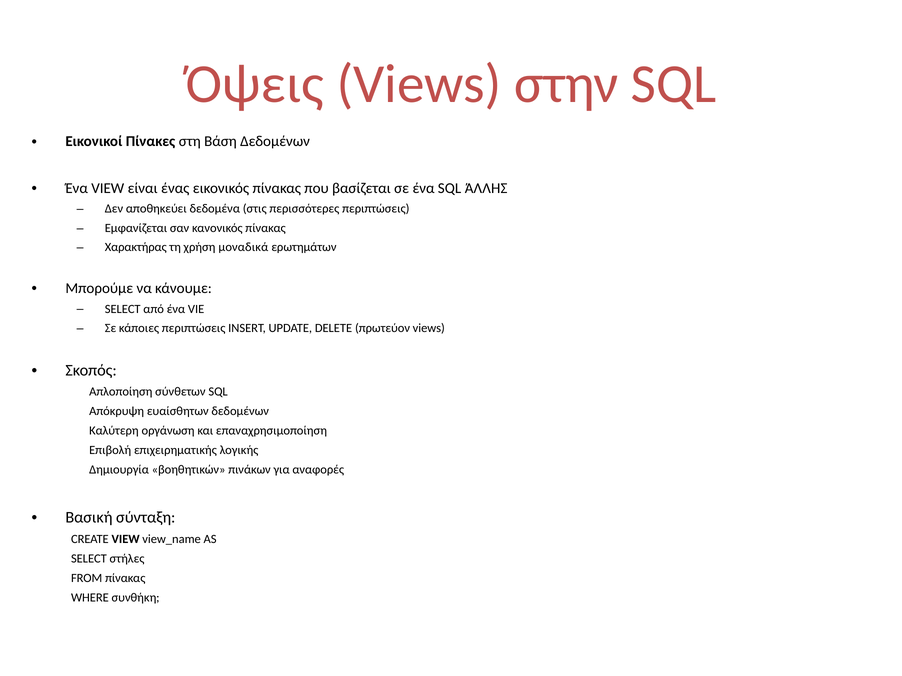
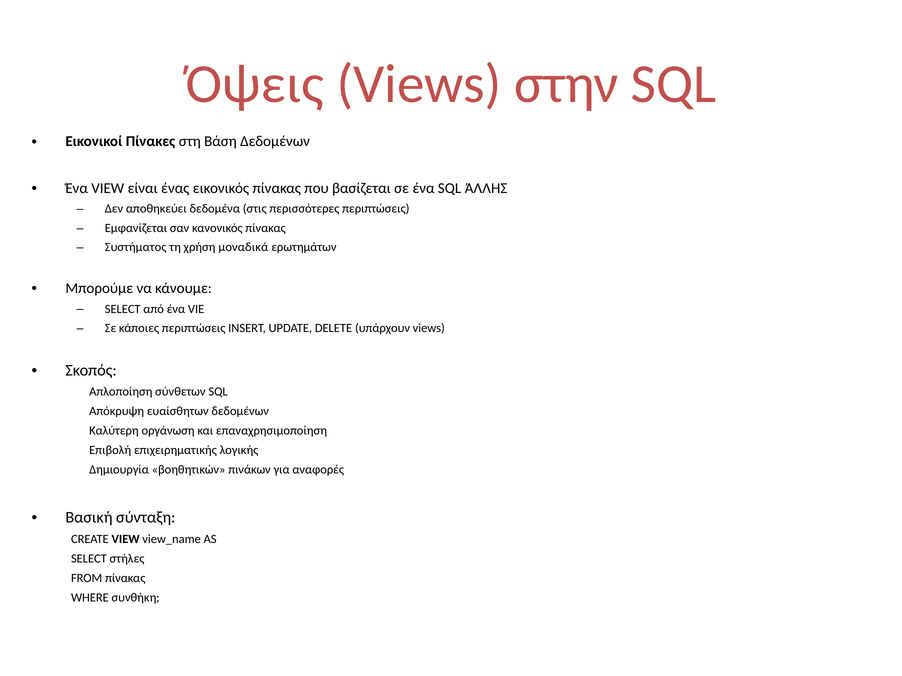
Χαρακτήρας: Χαρακτήρας -> Συστήματος
πρωτεύον: πρωτεύον -> υπάρχουν
